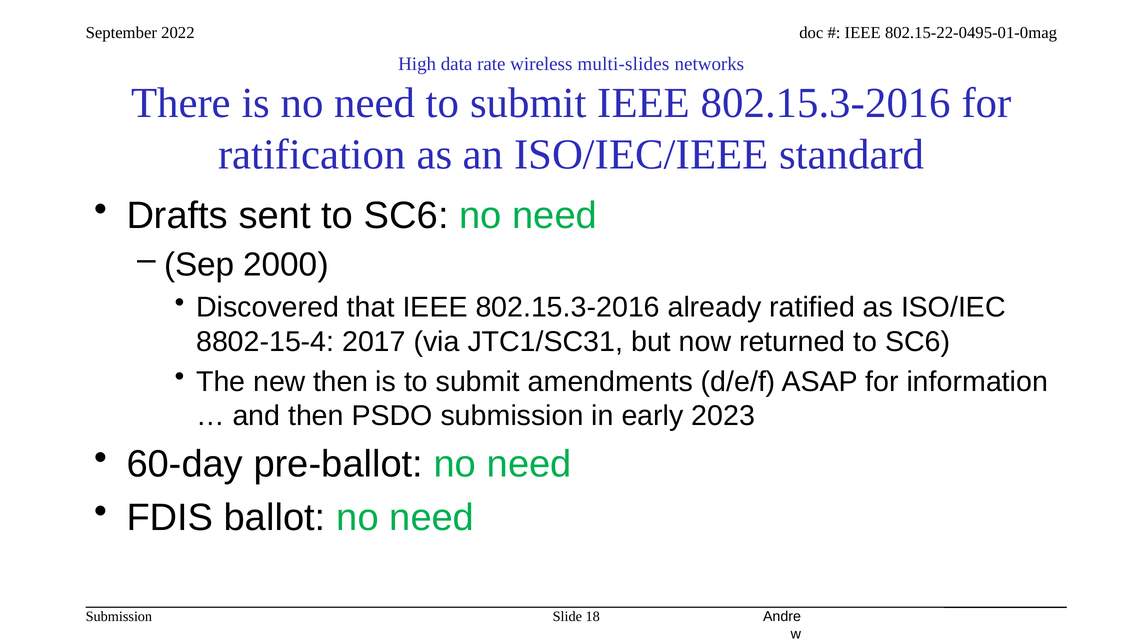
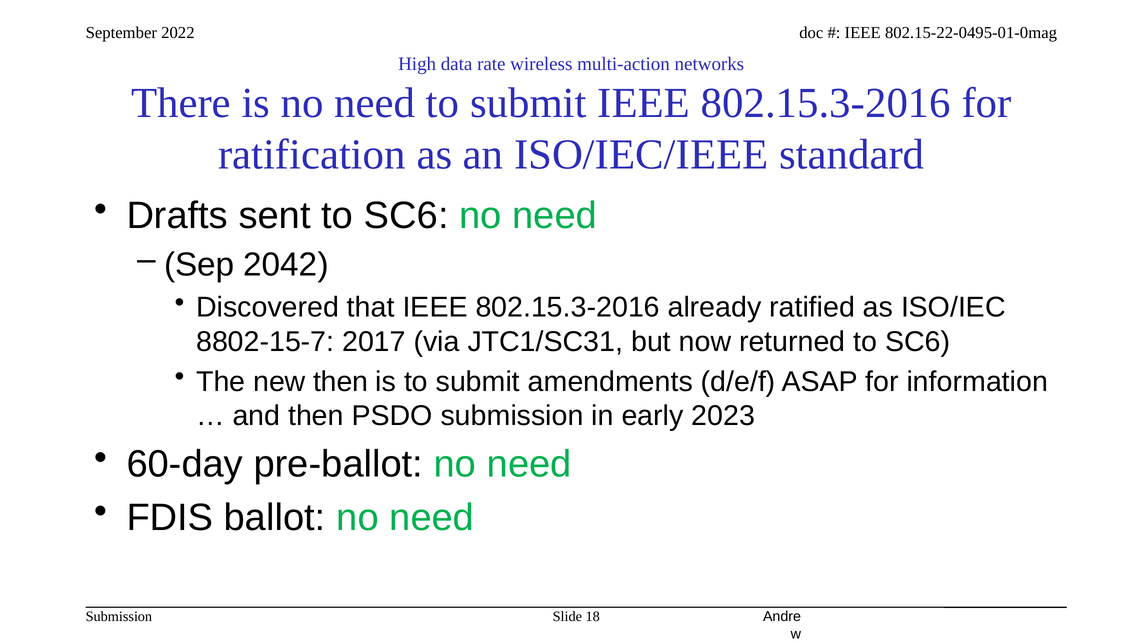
multi-slides: multi-slides -> multi-action
2000: 2000 -> 2042
8802-15-4: 8802-15-4 -> 8802-15-7
